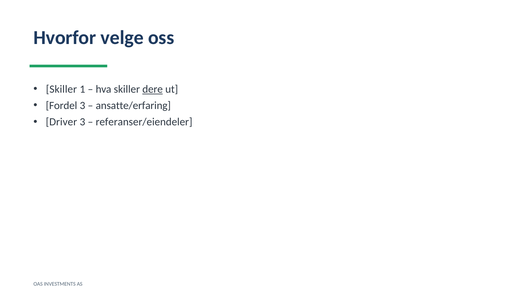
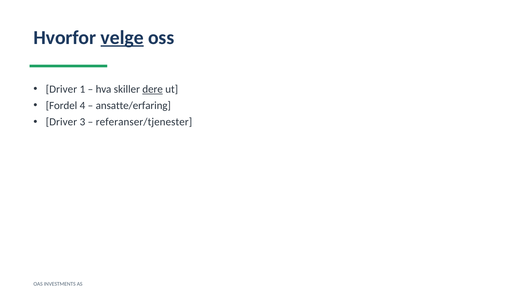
velge underline: none -> present
Skiller at (61, 89): Skiller -> Driver
Fordel 3: 3 -> 4
referanser/eiendeler: referanser/eiendeler -> referanser/tjenester
